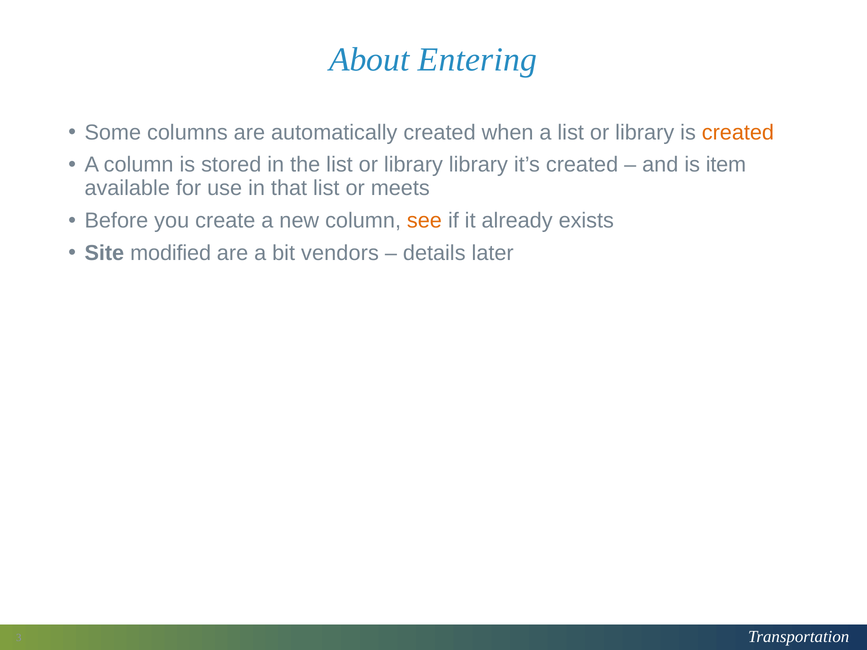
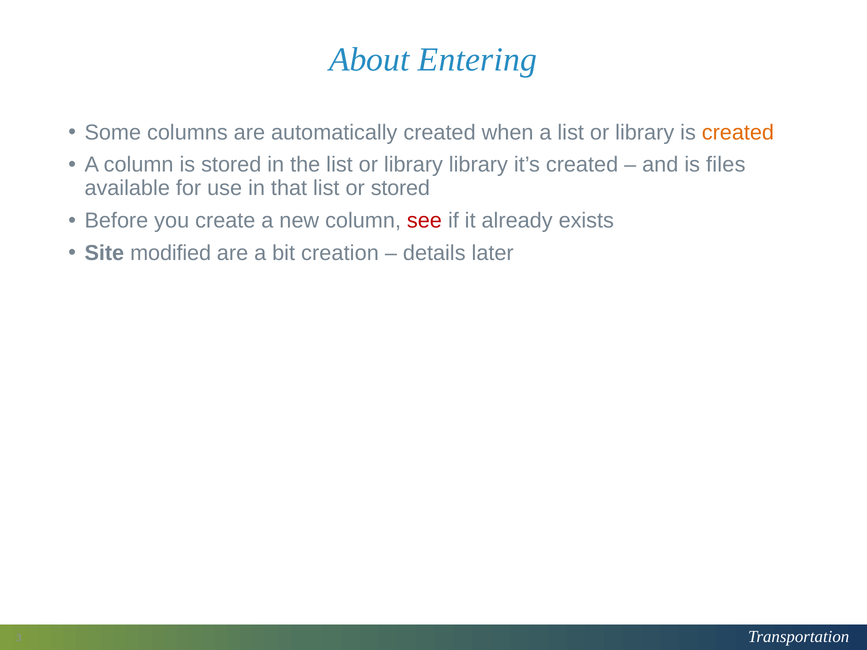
item: item -> files
or meets: meets -> stored
see colour: orange -> red
vendors: vendors -> creation
